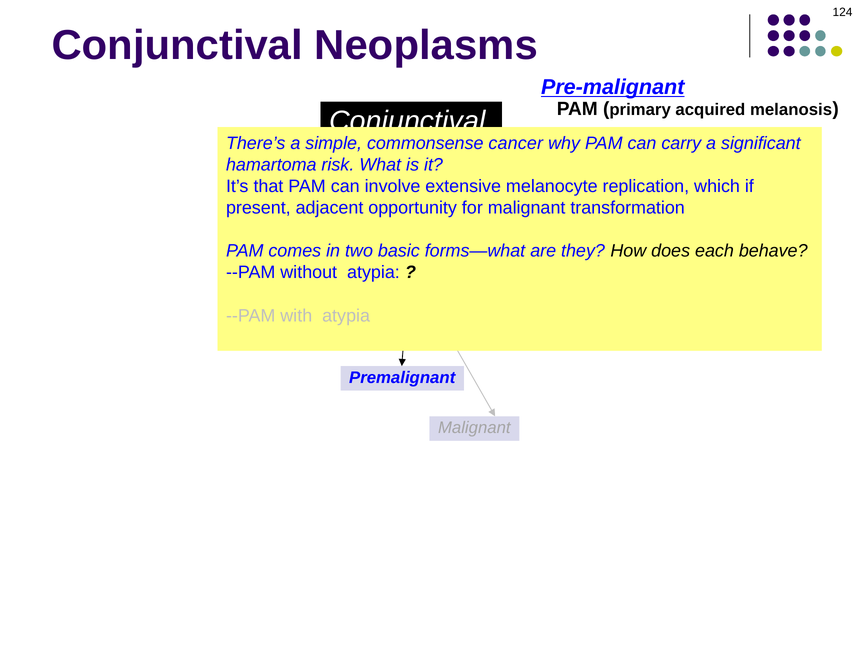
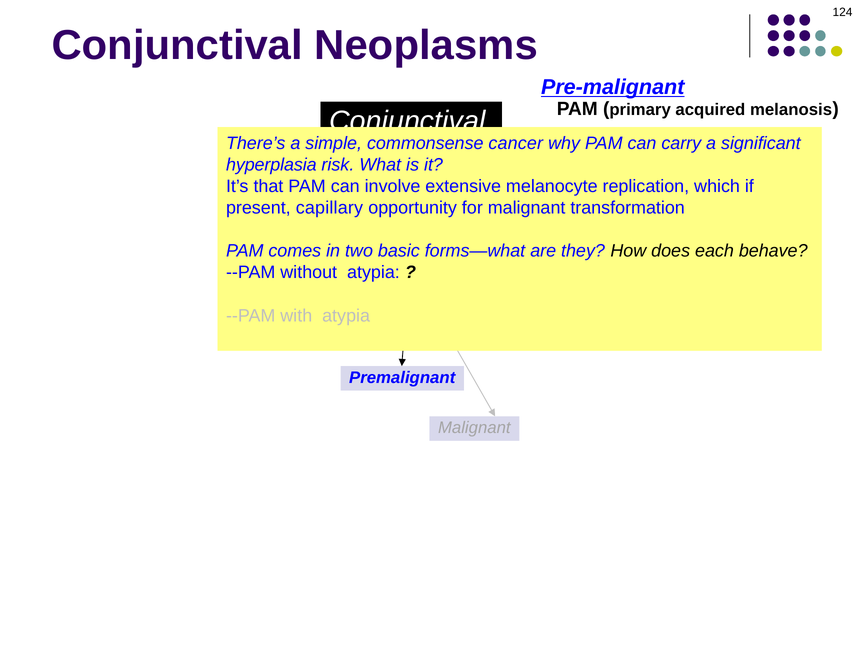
hamartoma: hamartoma -> hyperplasia
adjacent: adjacent -> capillary
